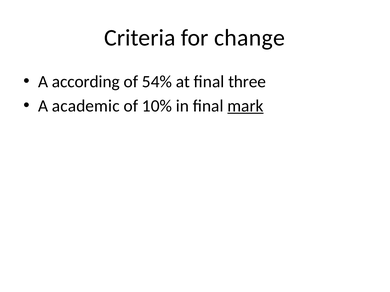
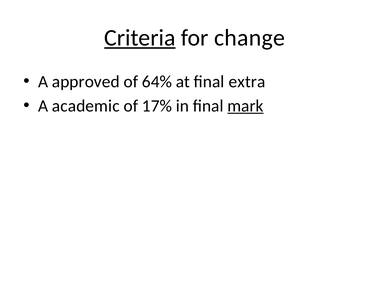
Criteria underline: none -> present
according: according -> approved
54%: 54% -> 64%
three: three -> extra
10%: 10% -> 17%
